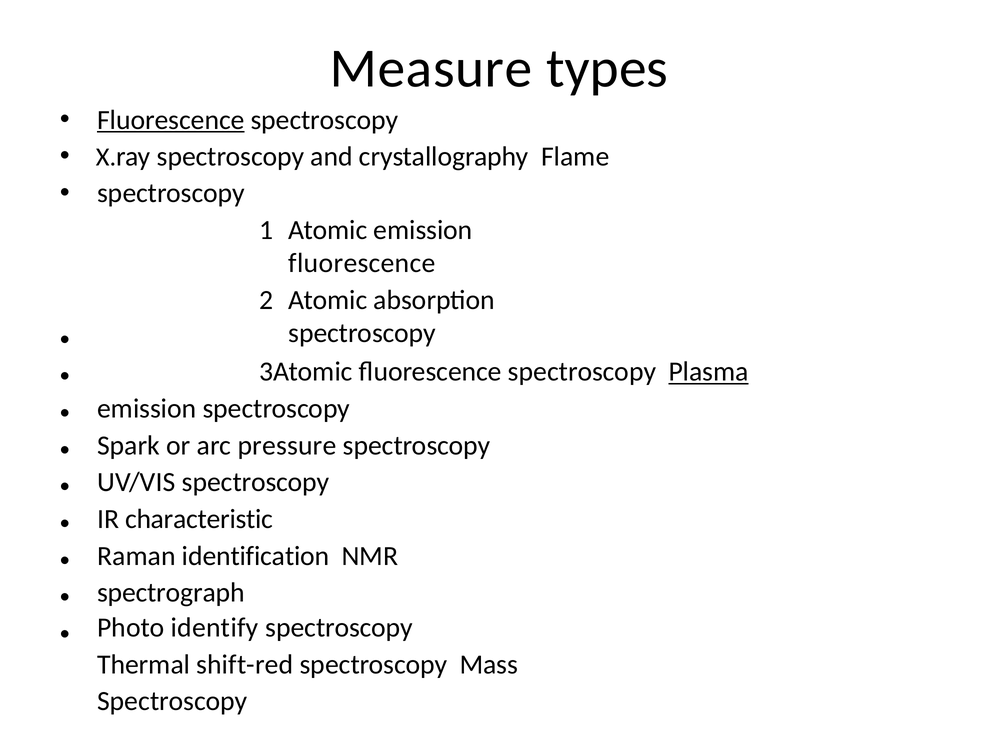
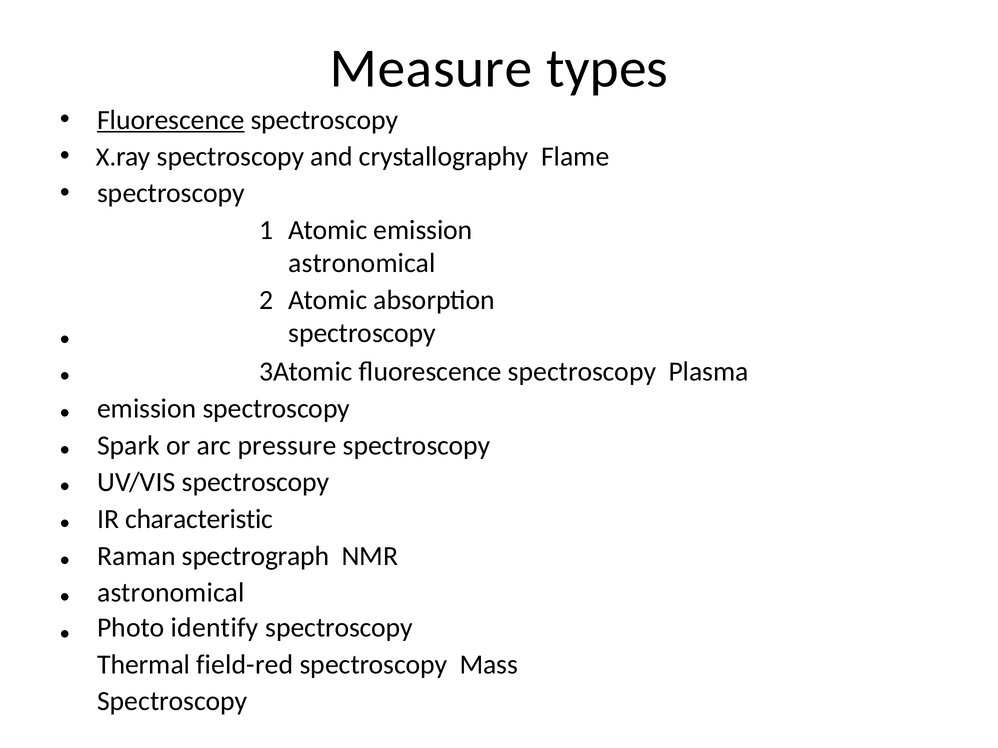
fluorescence at (362, 263): fluorescence -> astronomical
Plasma underline: present -> none
identification: identification -> spectrograph
spectrograph at (171, 593): spectrograph -> astronomical
shift-red: shift-red -> field-red
